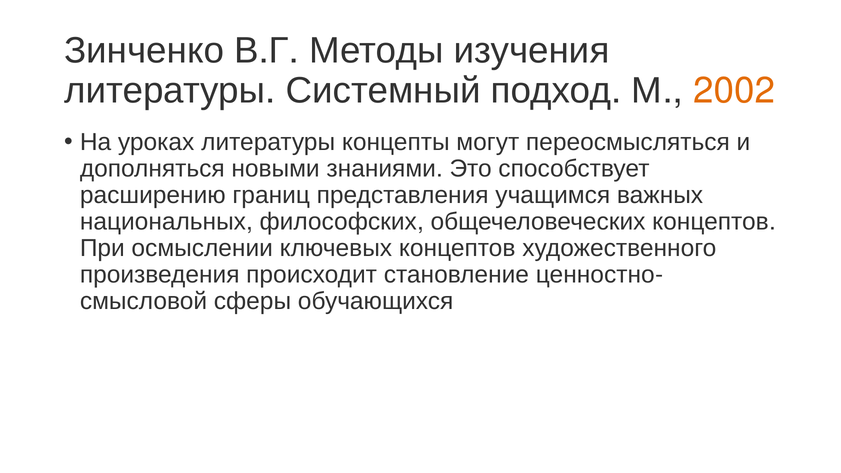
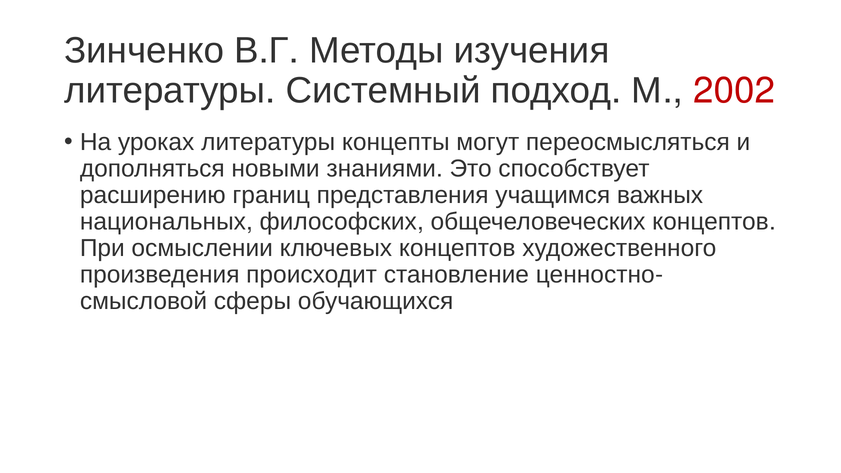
2002 colour: orange -> red
